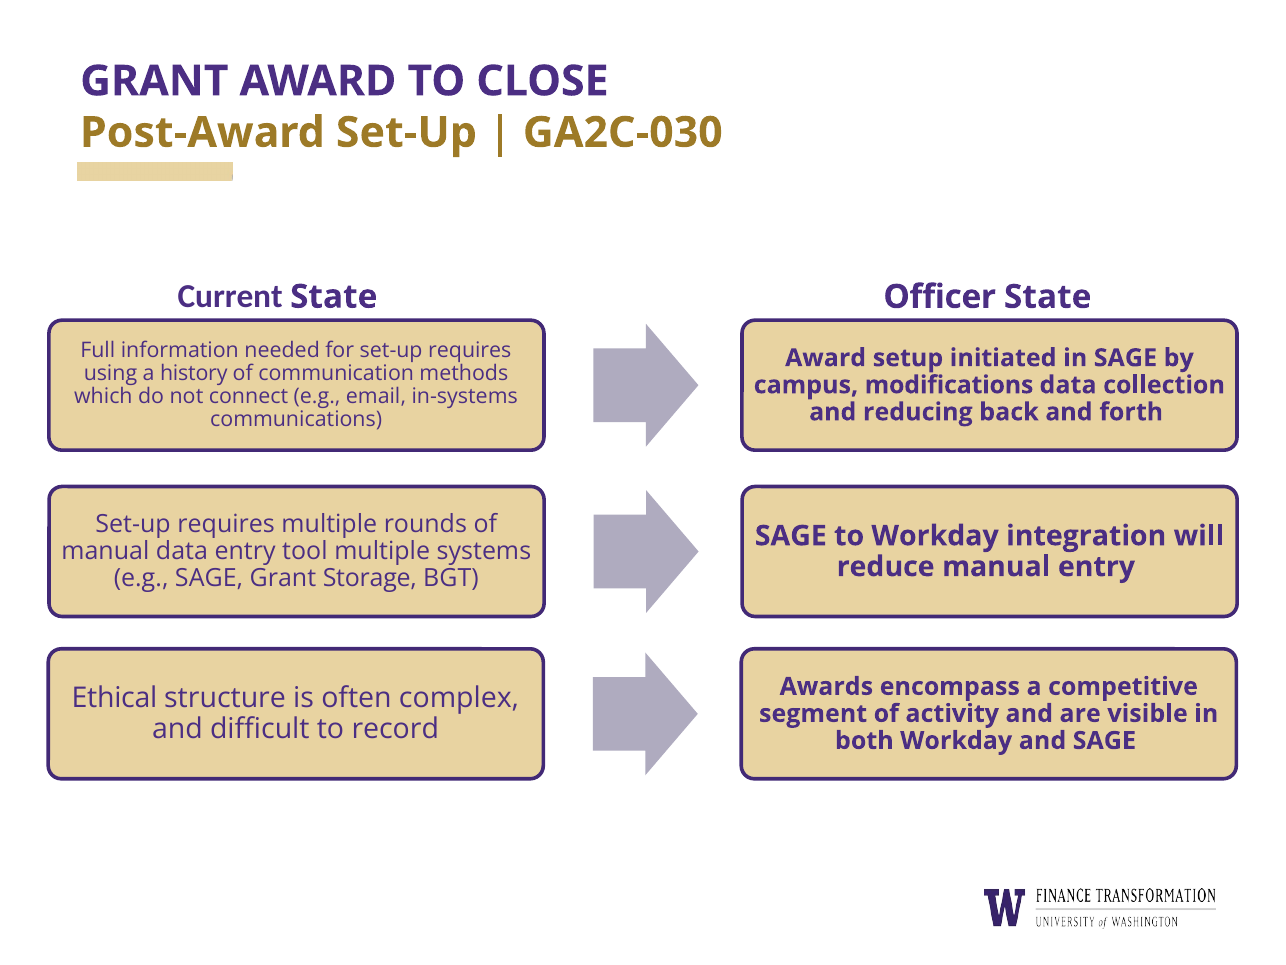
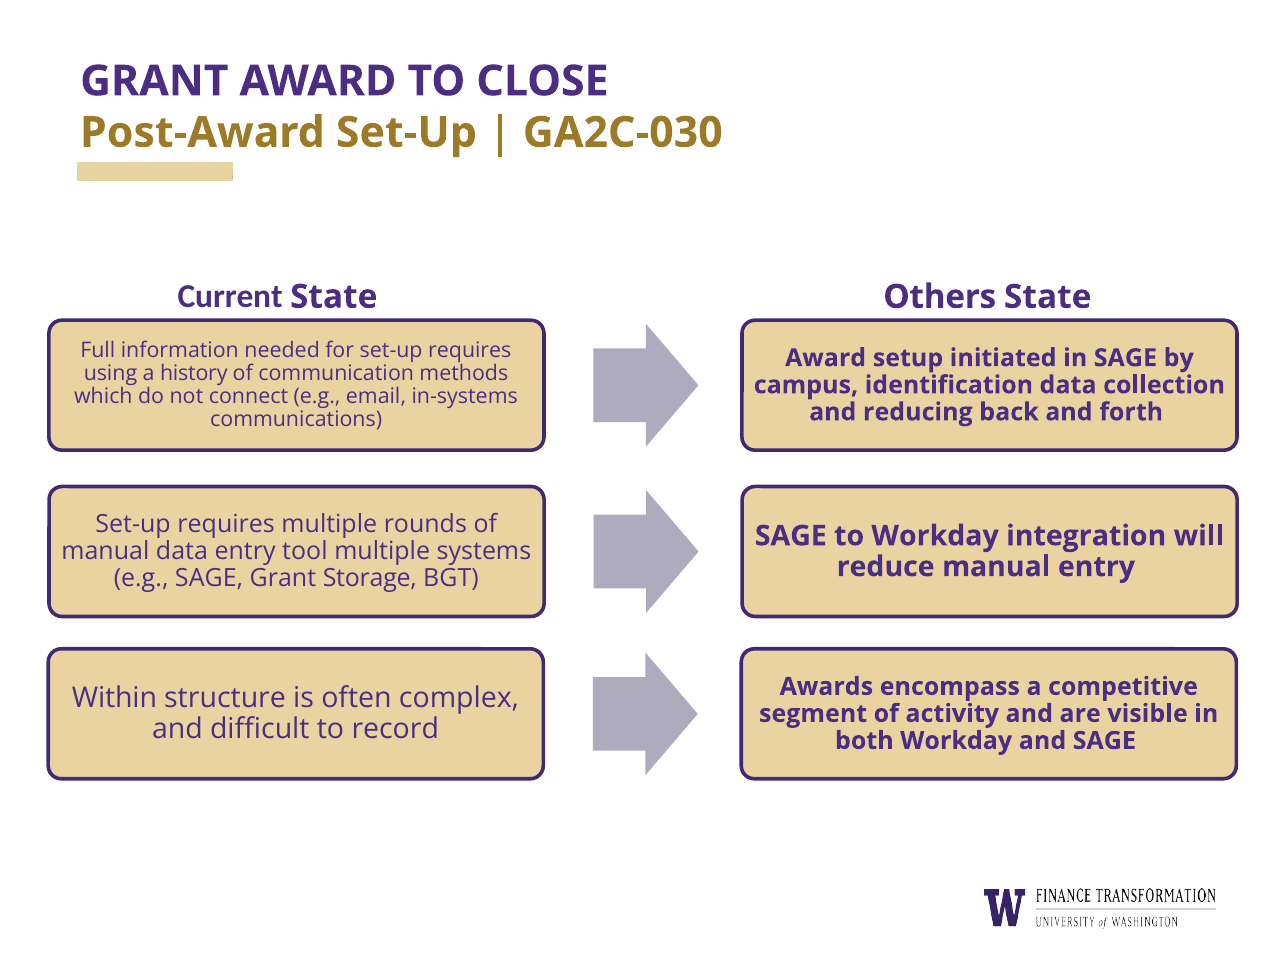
Officer: Officer -> Others
modifications: modifications -> identification
Ethical: Ethical -> Within
